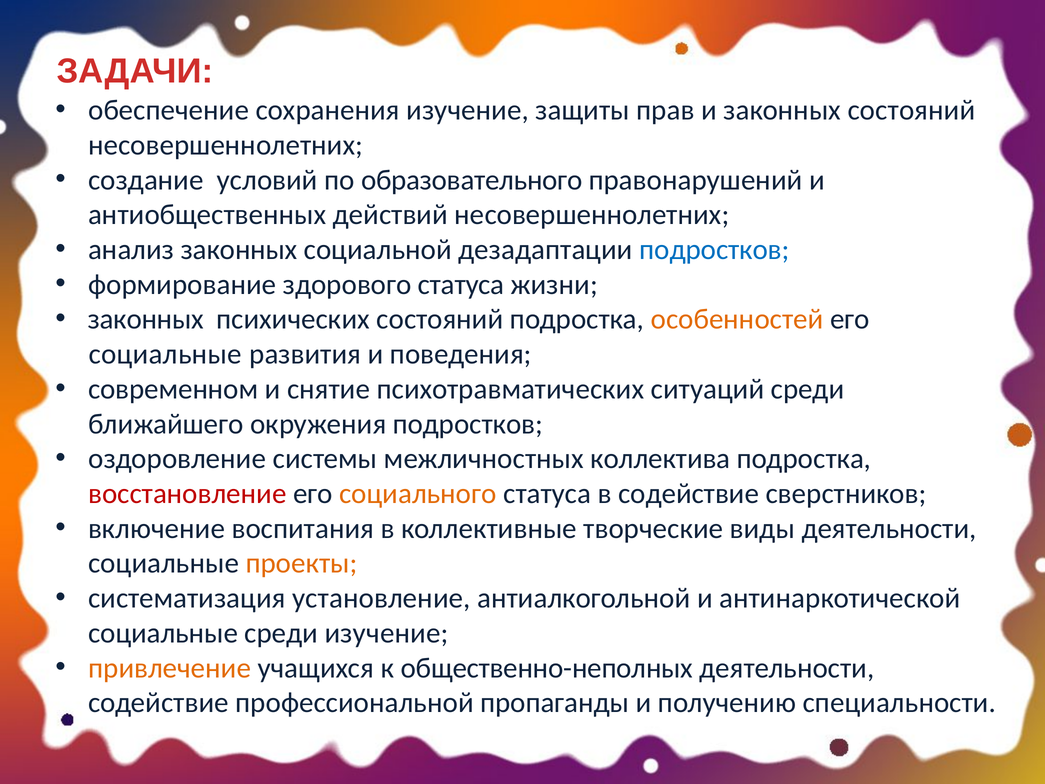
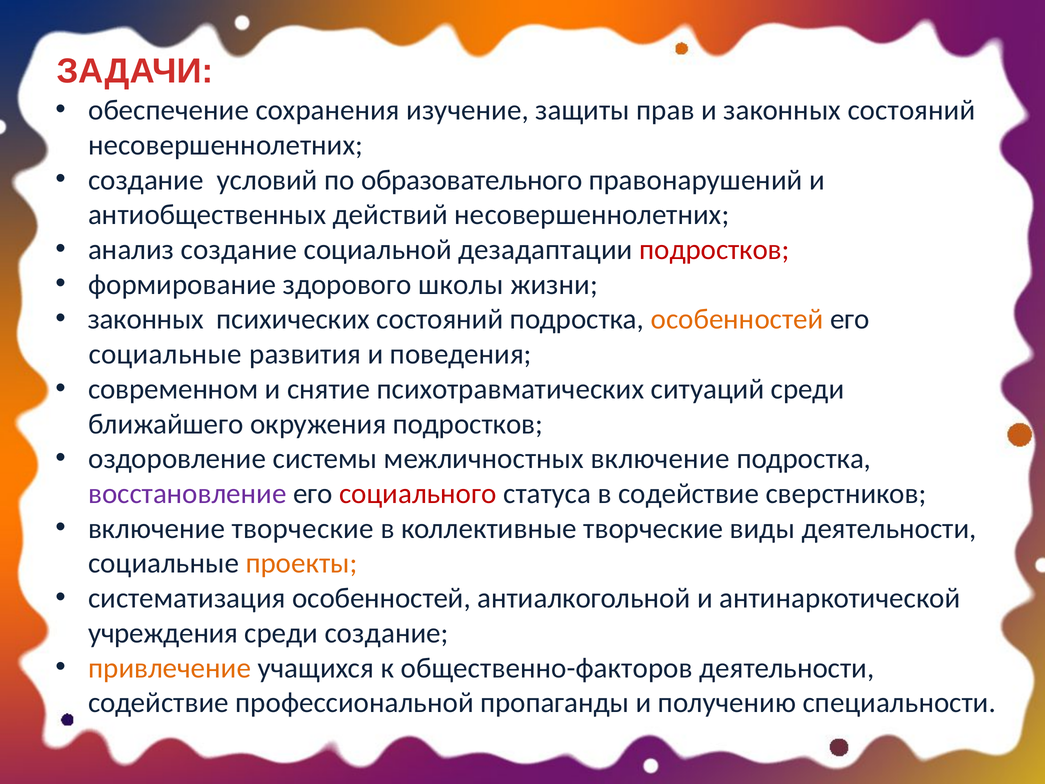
анализ законных: законных -> создание
подростков at (714, 250) colour: blue -> red
здорового статуса: статуса -> школы
межличностных коллектива: коллектива -> включение
восстановление colour: red -> purple
социального colour: orange -> red
включение воспитания: воспитания -> творческие
систематизация установление: установление -> особенностей
социальные at (163, 633): социальные -> учреждения
среди изучение: изучение -> создание
общественно-неполных: общественно-неполных -> общественно-факторов
